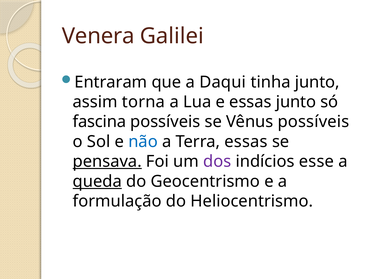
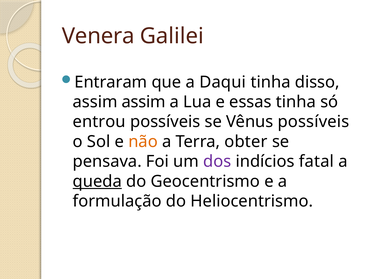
tinha junto: junto -> disso
assim torna: torna -> assim
essas junto: junto -> tinha
fascina: fascina -> entrou
não colour: blue -> orange
Terra essas: essas -> obter
pensava underline: present -> none
esse: esse -> fatal
